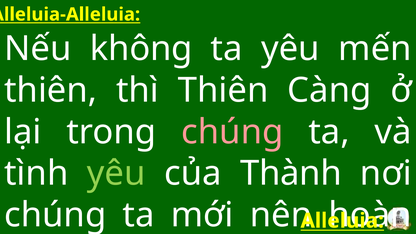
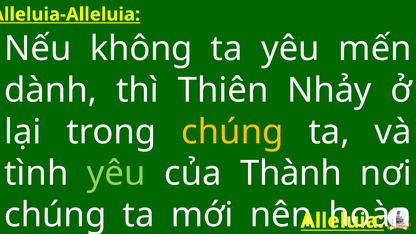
thiên at (51, 90): thiên -> dành
Càng: Càng -> Nhảy
chúng at (232, 132) colour: pink -> yellow
